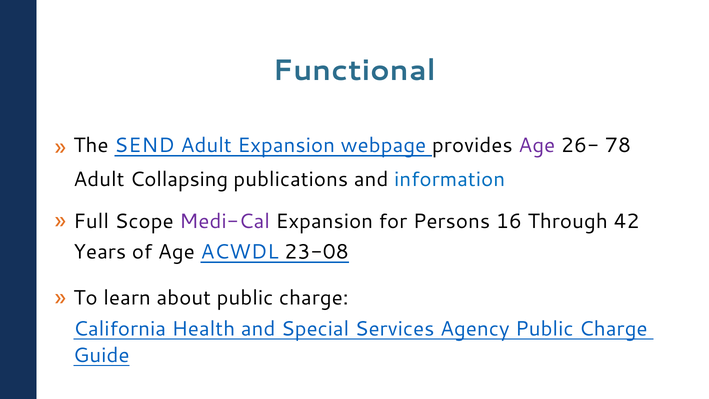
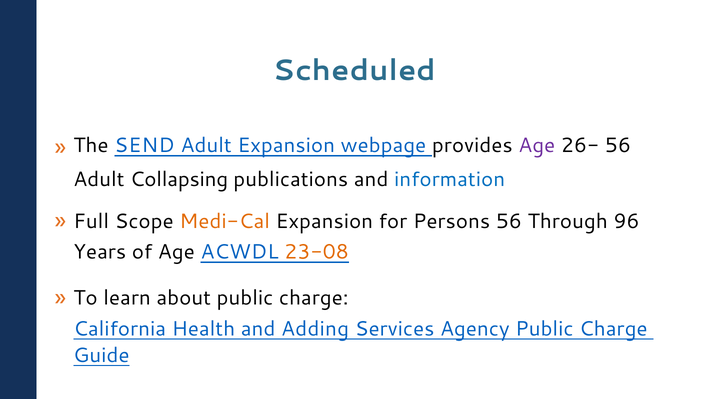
Functional: Functional -> Scheduled
26- 78: 78 -> 56
Medi-Cal colour: purple -> orange
Persons 16: 16 -> 56
42: 42 -> 96
23-08 colour: black -> orange
Special: Special -> Adding
